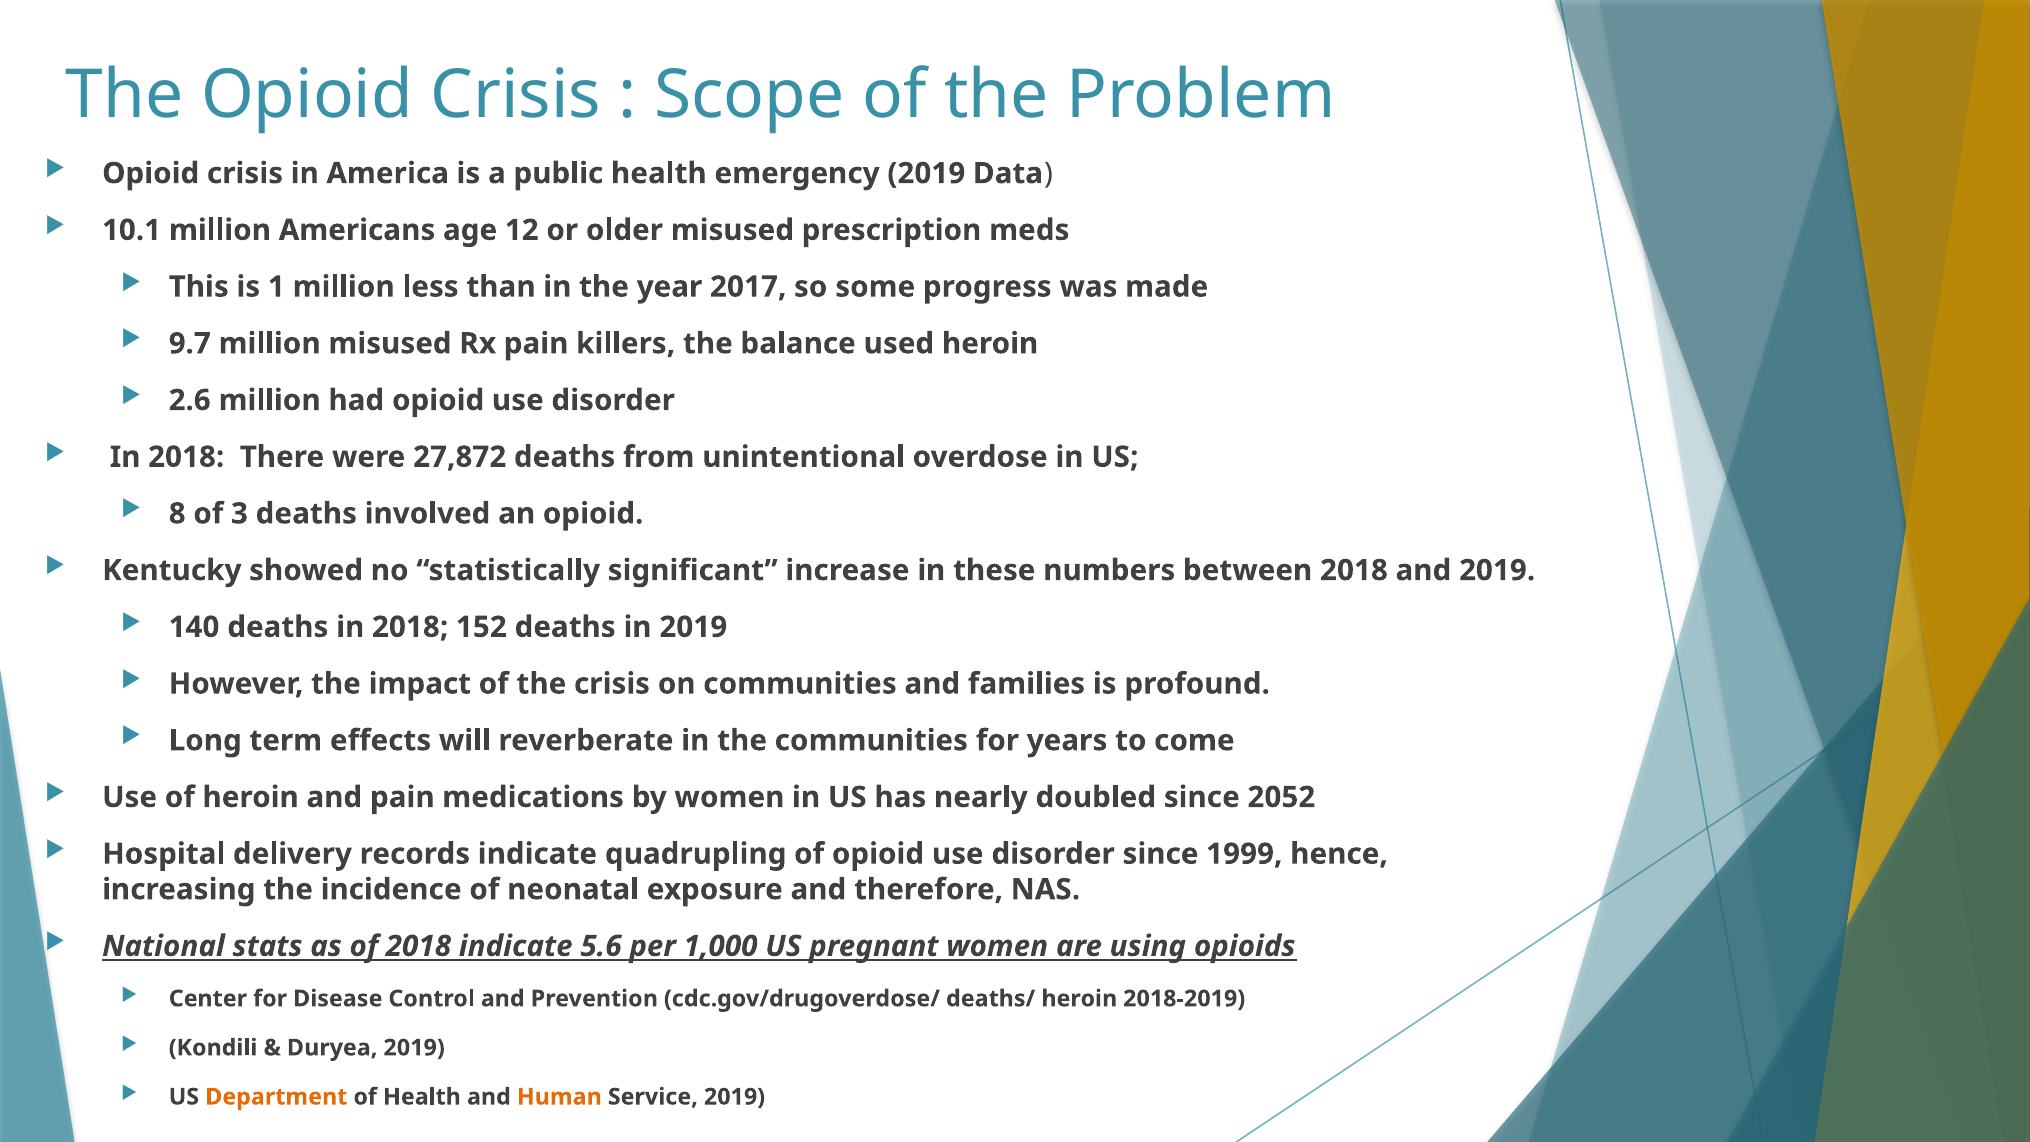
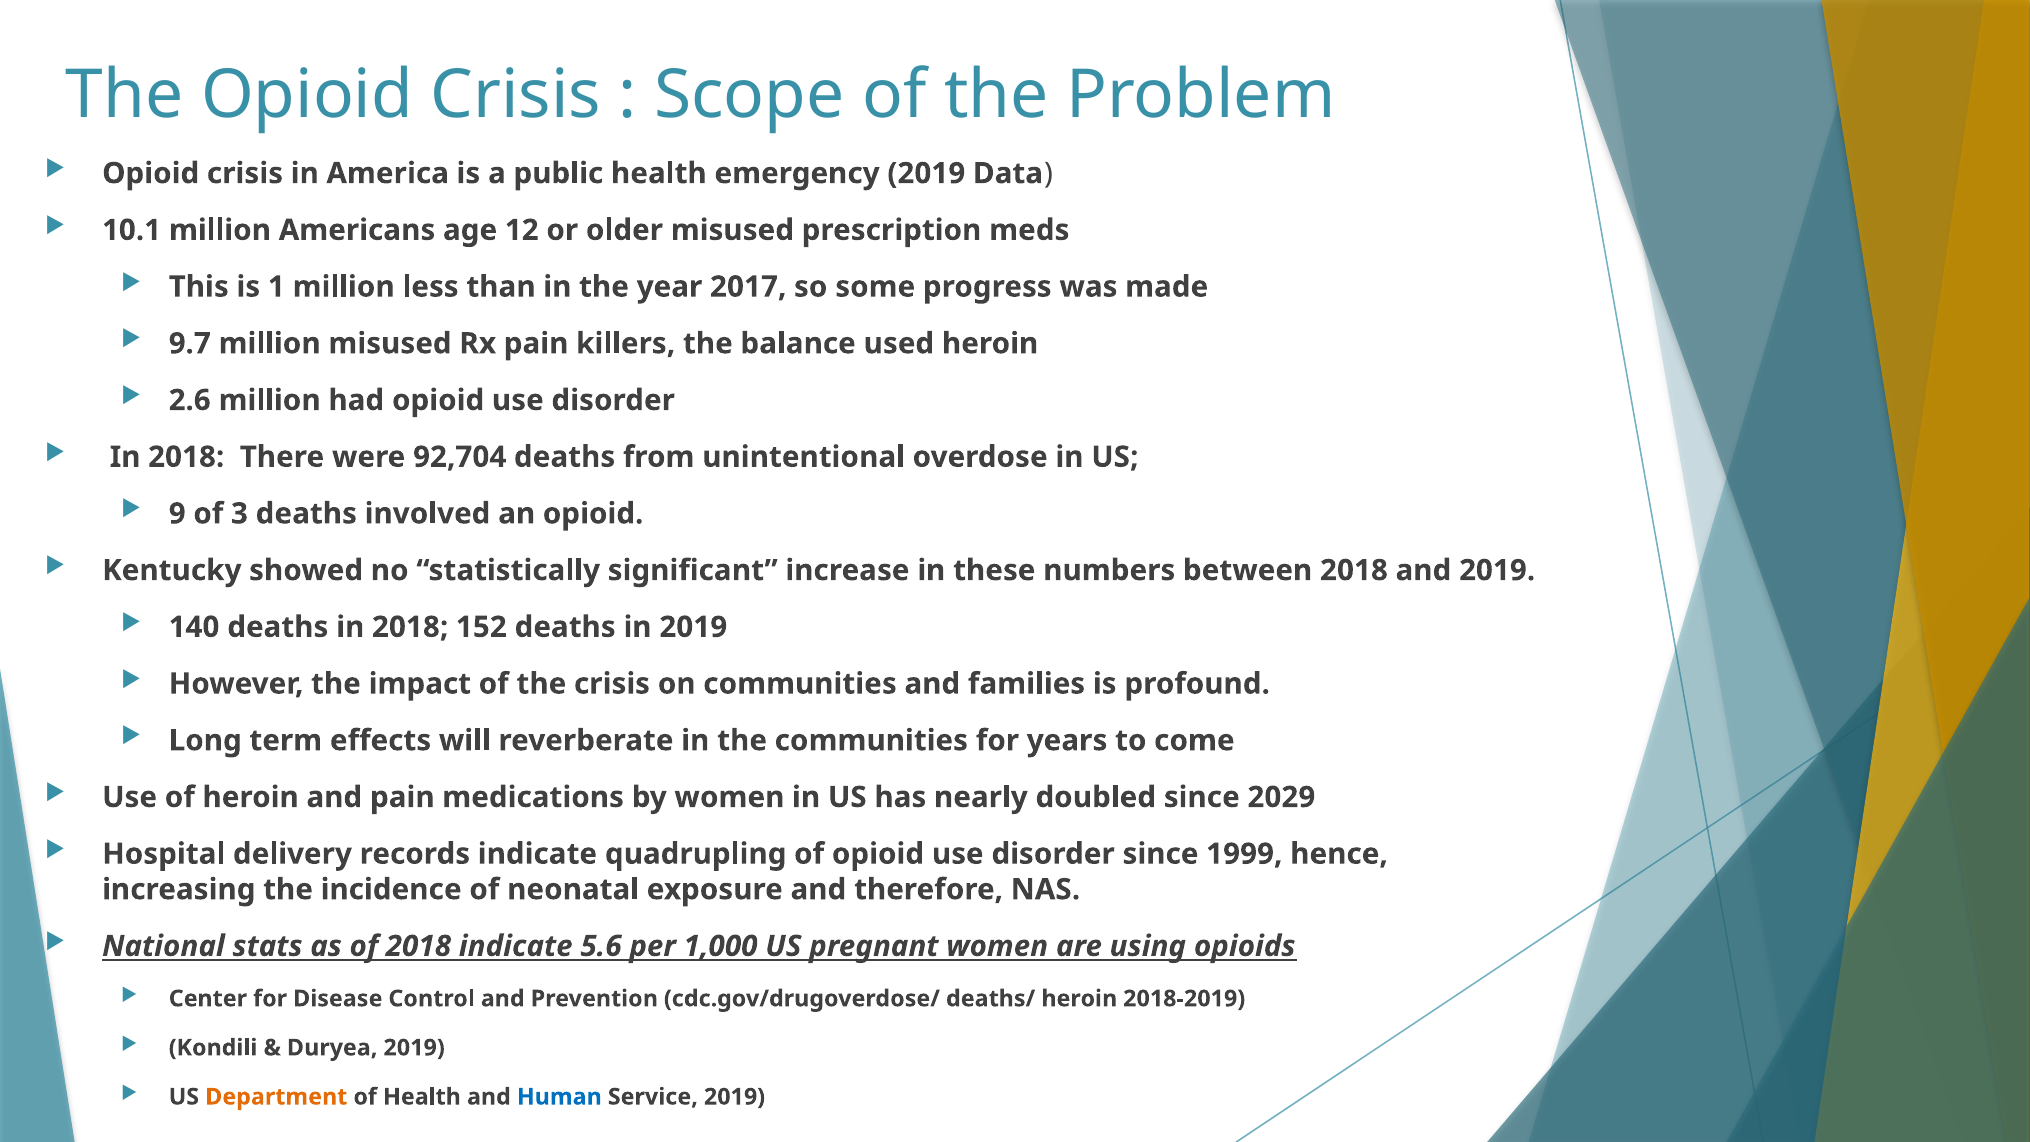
27,872: 27,872 -> 92,704
8: 8 -> 9
2052: 2052 -> 2029
Human colour: orange -> blue
